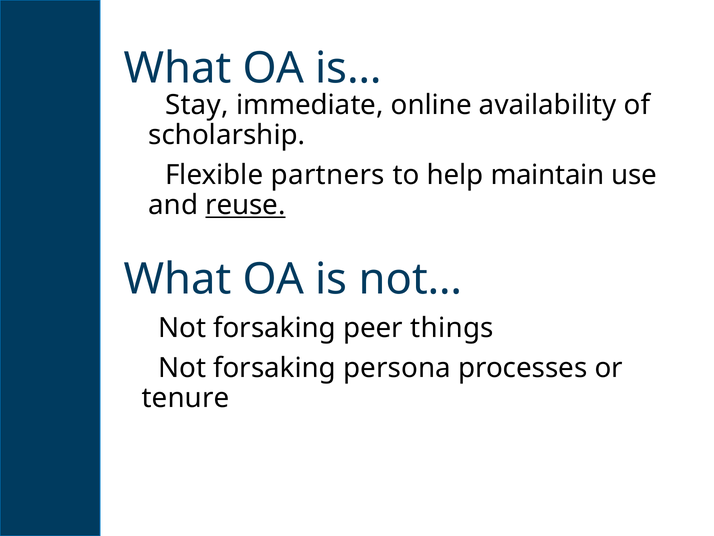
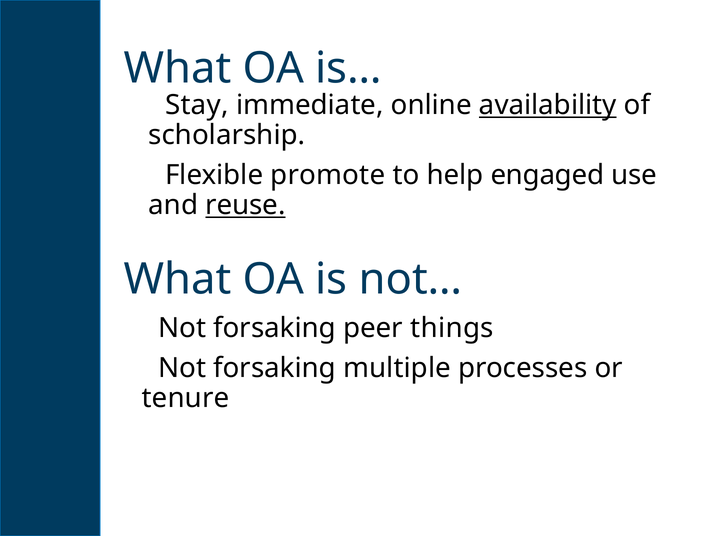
availability underline: none -> present
partners: partners -> promote
maintain: maintain -> engaged
persona: persona -> multiple
